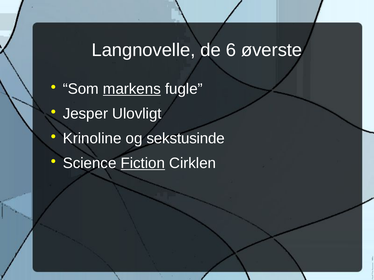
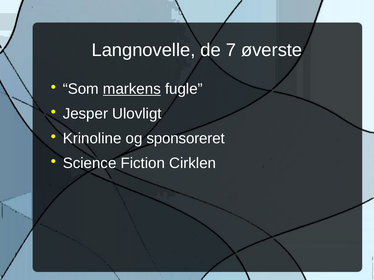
6: 6 -> 7
sekstusinde: sekstusinde -> sponsoreret
Fiction underline: present -> none
